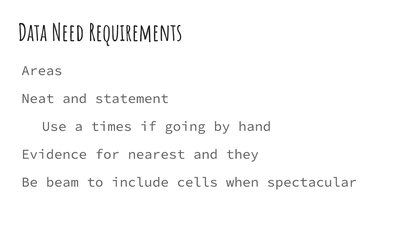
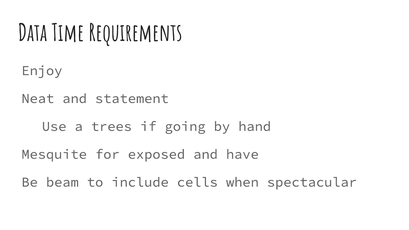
Need: Need -> Time
Areas: Areas -> Enjoy
times: times -> trees
Evidence: Evidence -> Mesquite
nearest: nearest -> exposed
they: they -> have
